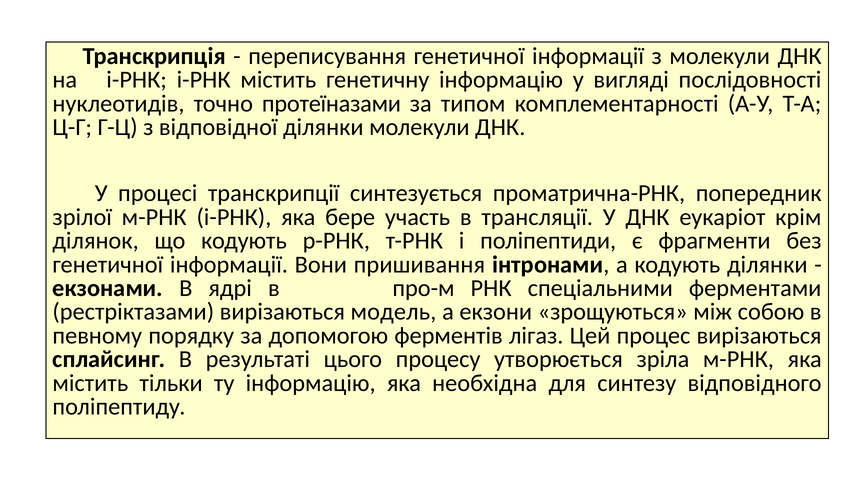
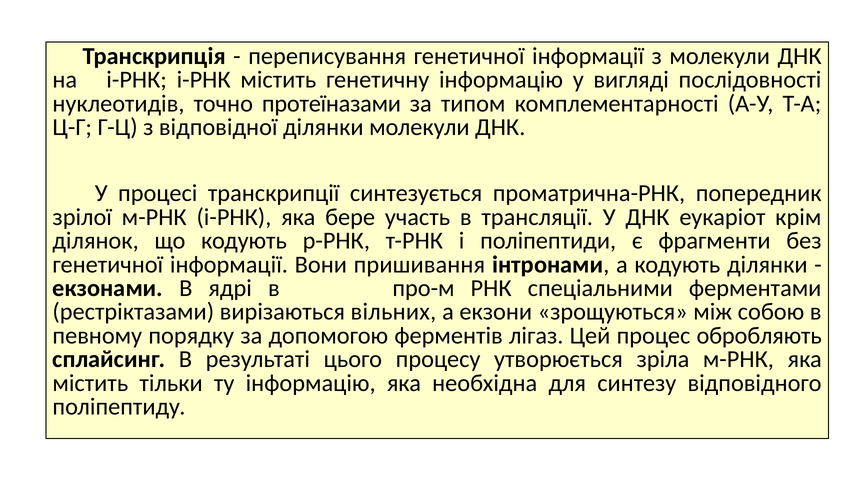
модель: модель -> вільних
процес вирізаються: вирізаються -> обробляють
